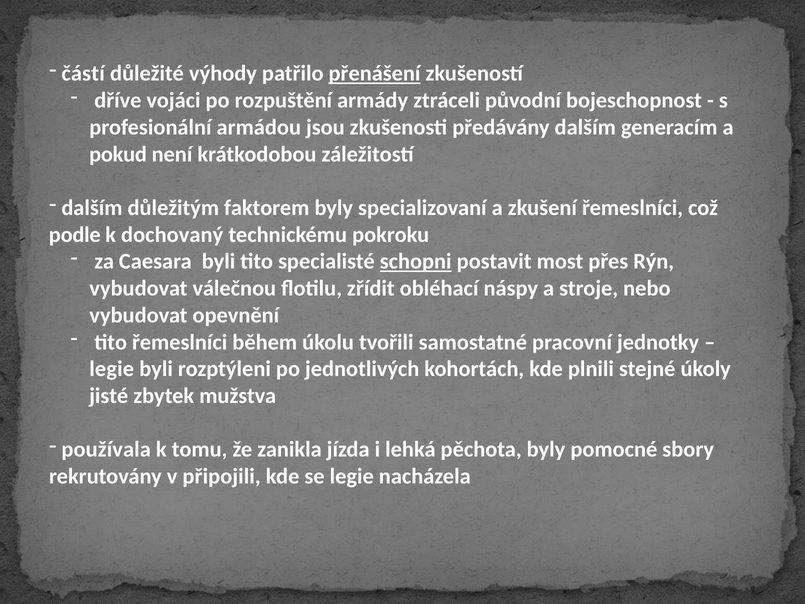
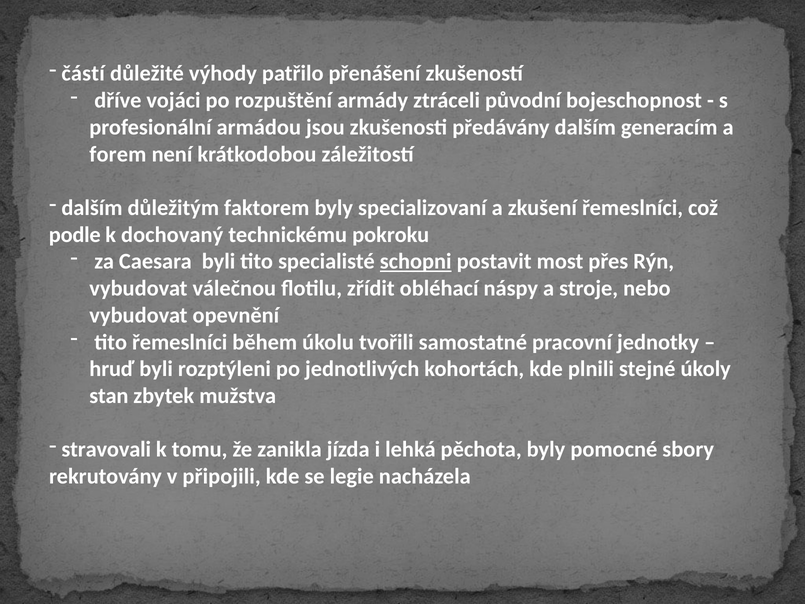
přenášení underline: present -> none
pokud: pokud -> forem
legie at (112, 369): legie -> hruď
jisté: jisté -> stan
používala: používala -> stravovali
